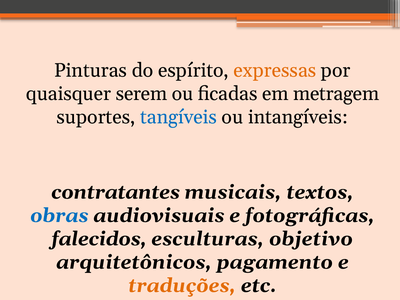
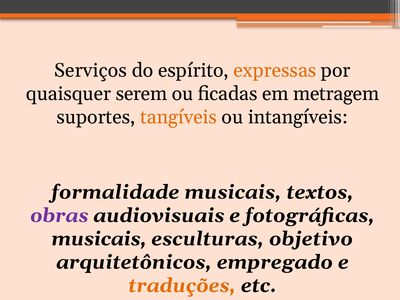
Pinturas: Pinturas -> Serviços
tangíveis colour: blue -> orange
contratantes: contratantes -> formalidade
obras colour: blue -> purple
falecidos at (99, 239): falecidos -> musicais
pagamento: pagamento -> empregado
